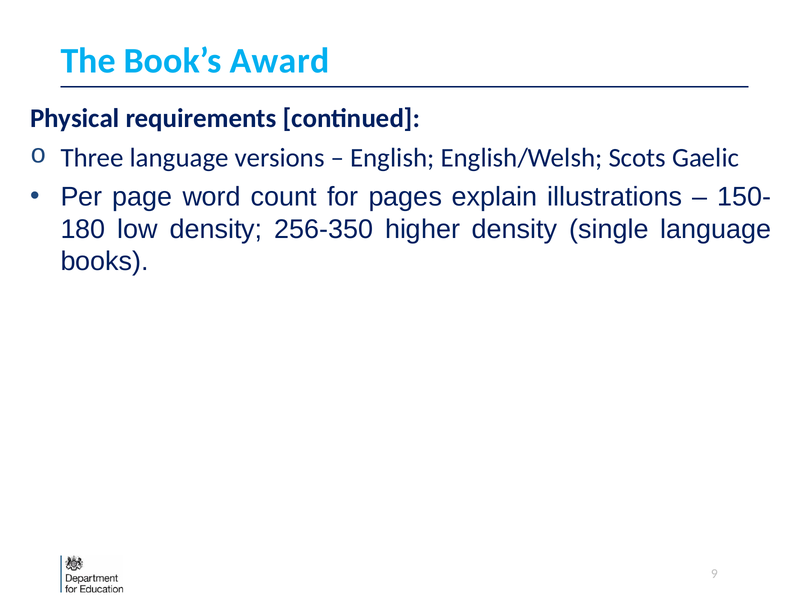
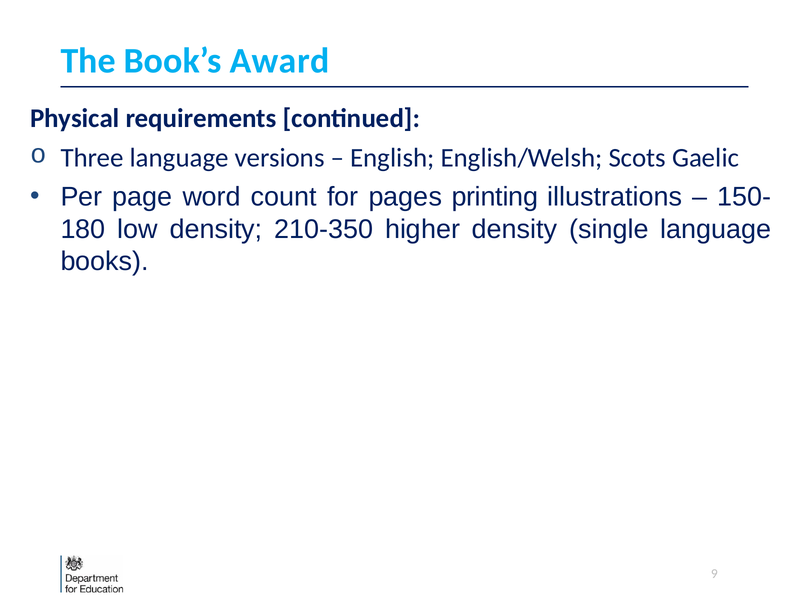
explain: explain -> printing
256-350: 256-350 -> 210-350
